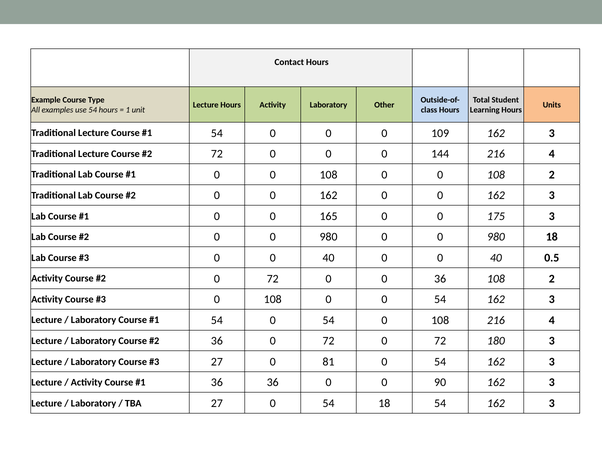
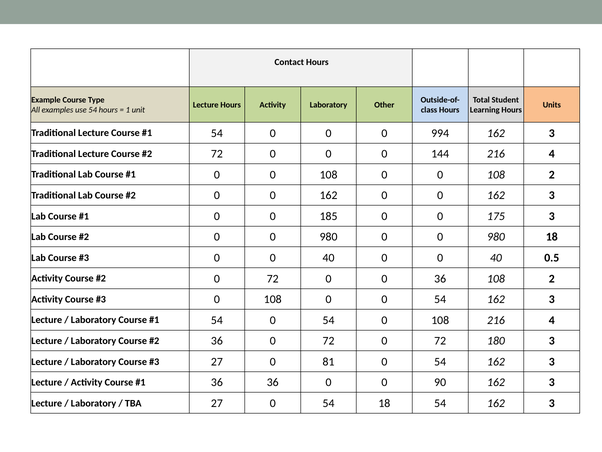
109: 109 -> 994
165: 165 -> 185
